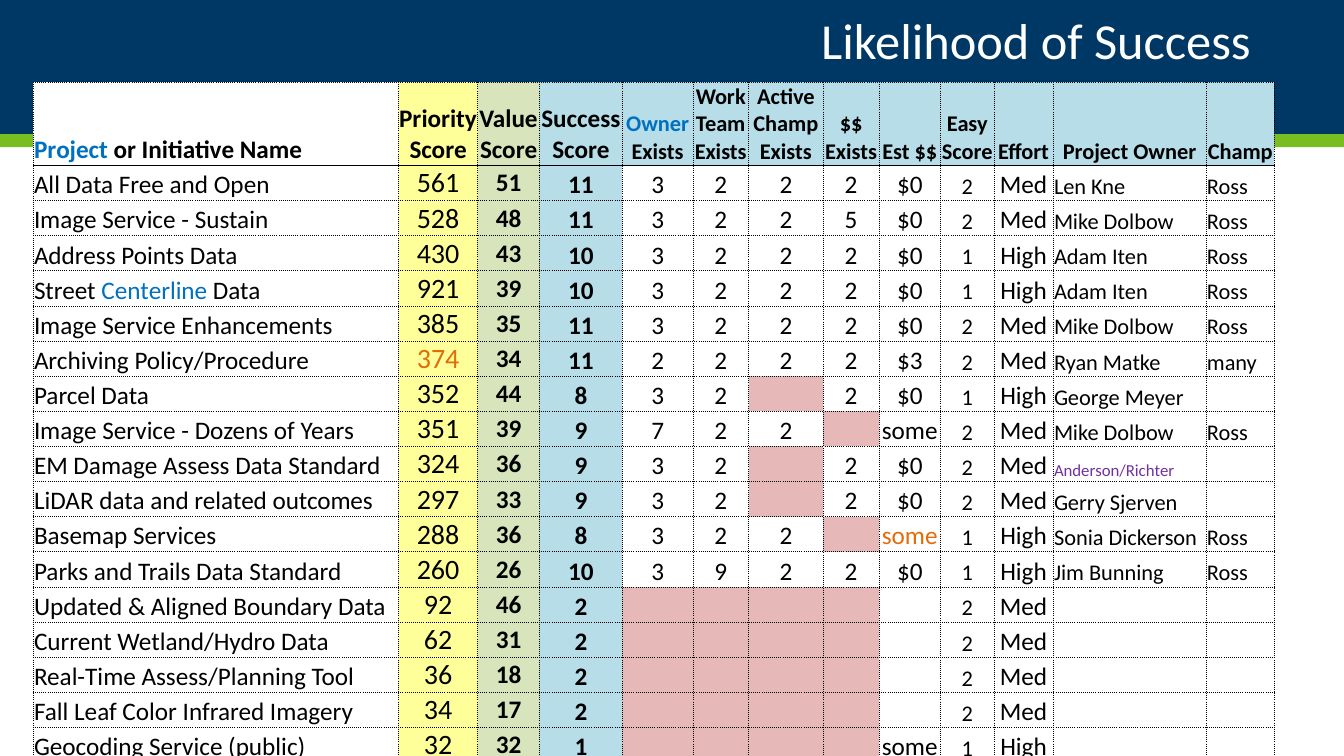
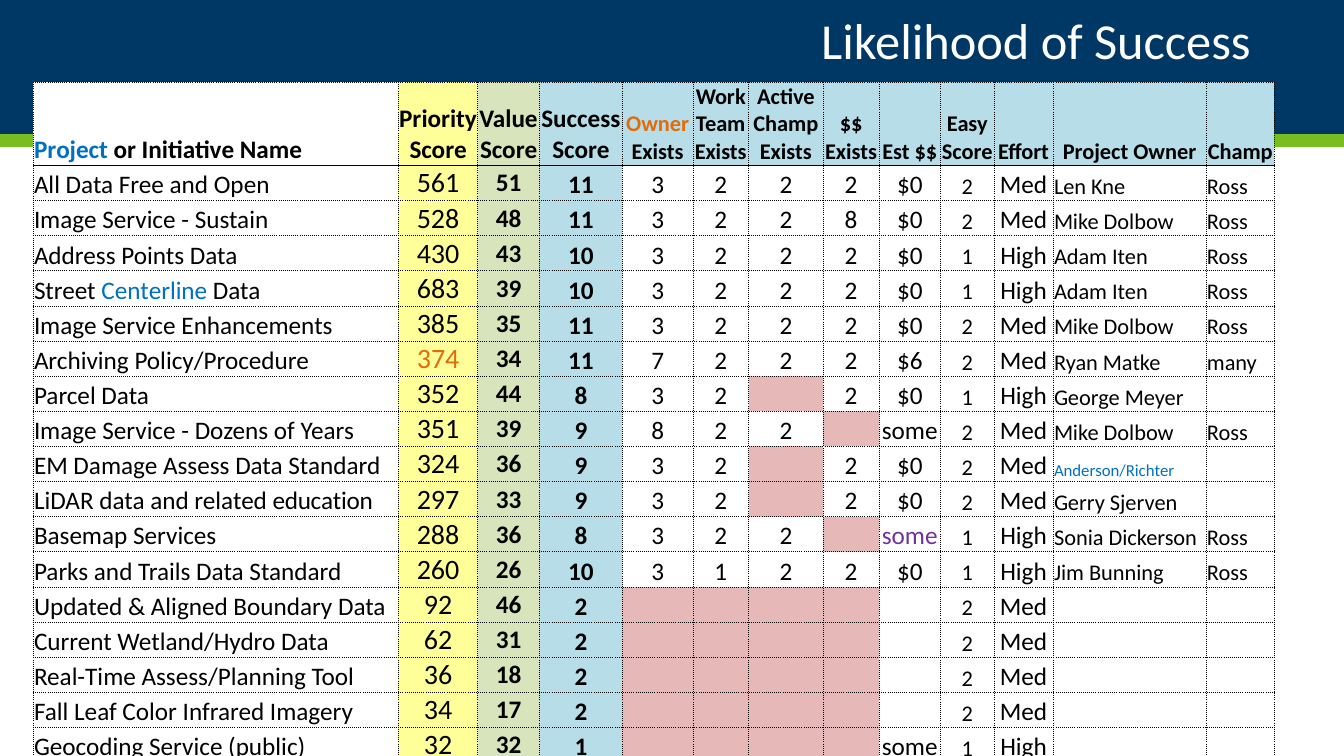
Owner at (658, 125) colour: blue -> orange
2 5: 5 -> 8
921: 921 -> 683
11 2: 2 -> 7
$3: $3 -> $6
9 7: 7 -> 8
Anderson/Richter colour: purple -> blue
outcomes: outcomes -> education
some at (910, 537) colour: orange -> purple
3 9: 9 -> 1
